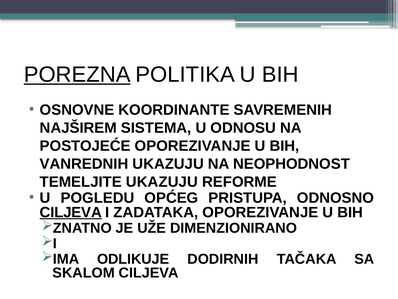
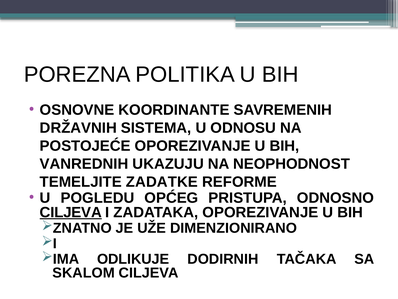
POREZNA underline: present -> none
NAJŠIREM: NAJŠIREM -> DRŽAVNIH
TEMELJITE UKAZUJU: UKAZUJU -> ZADATKE
